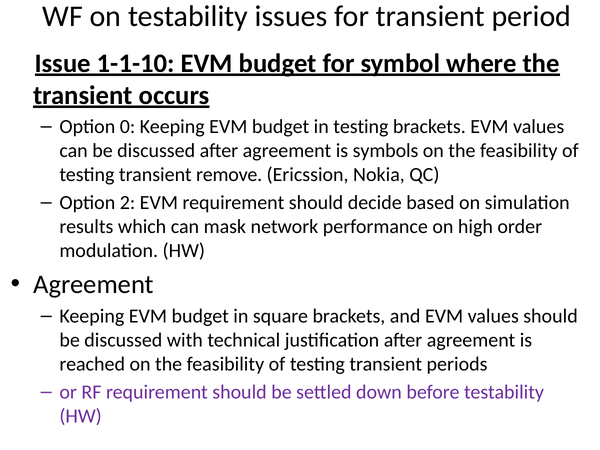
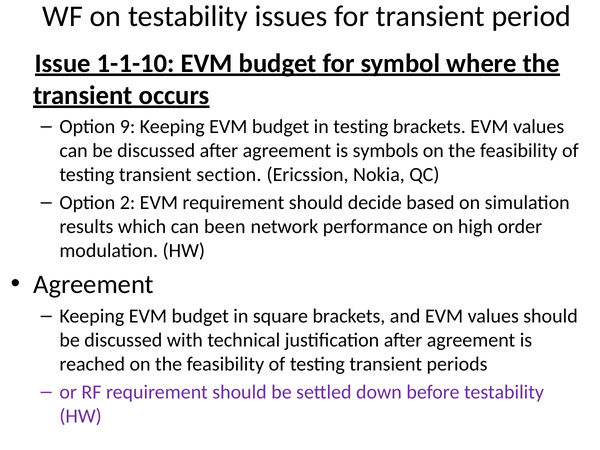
0: 0 -> 9
remove: remove -> section
mask: mask -> been
